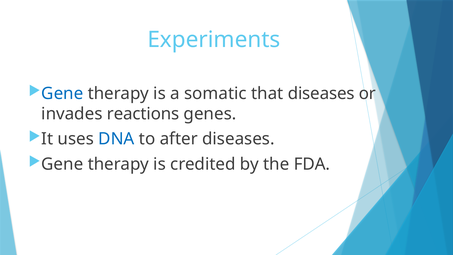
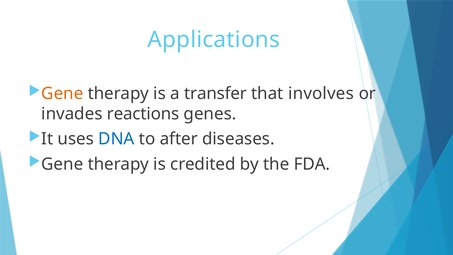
Experiments: Experiments -> Applications
Gene at (62, 93) colour: blue -> orange
somatic: somatic -> transfer
that diseases: diseases -> involves
